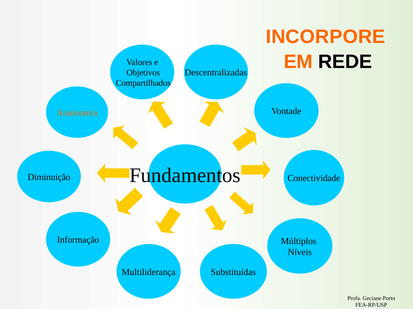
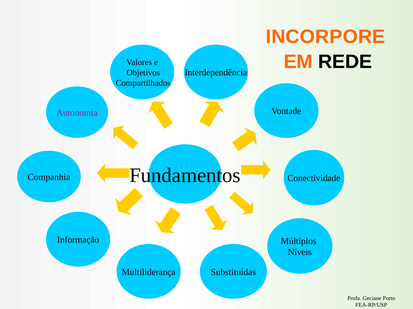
Descentralizadas: Descentralizadas -> Interdependência
Autonomia colour: orange -> purple
Diminuição: Diminuição -> Companhia
